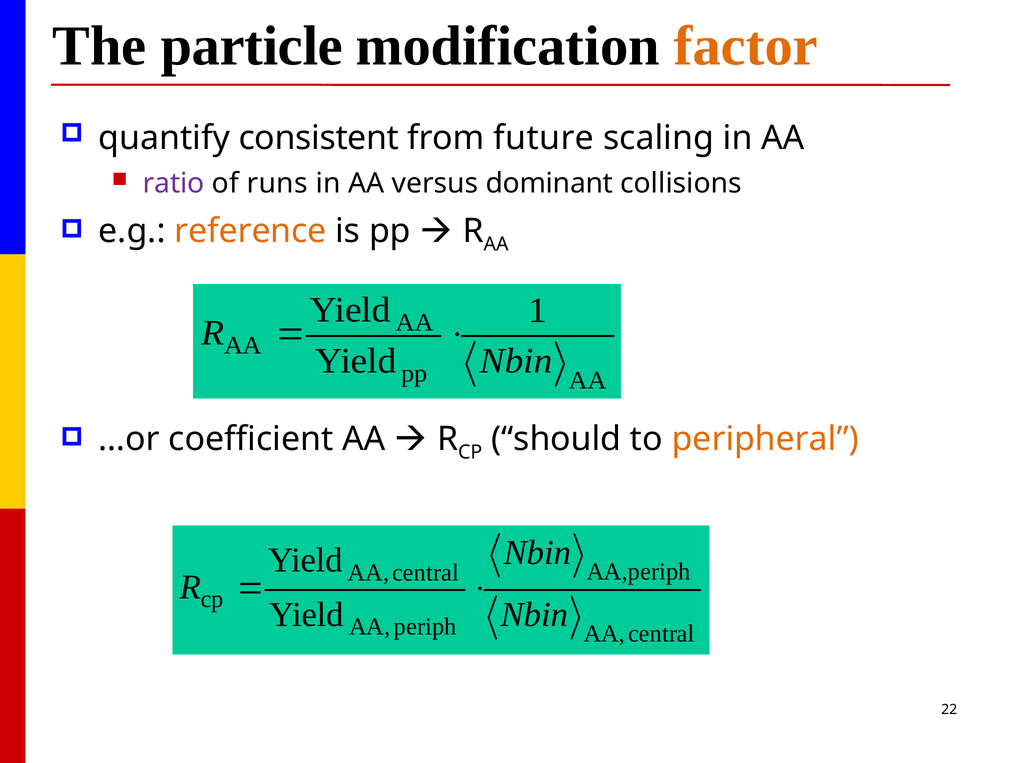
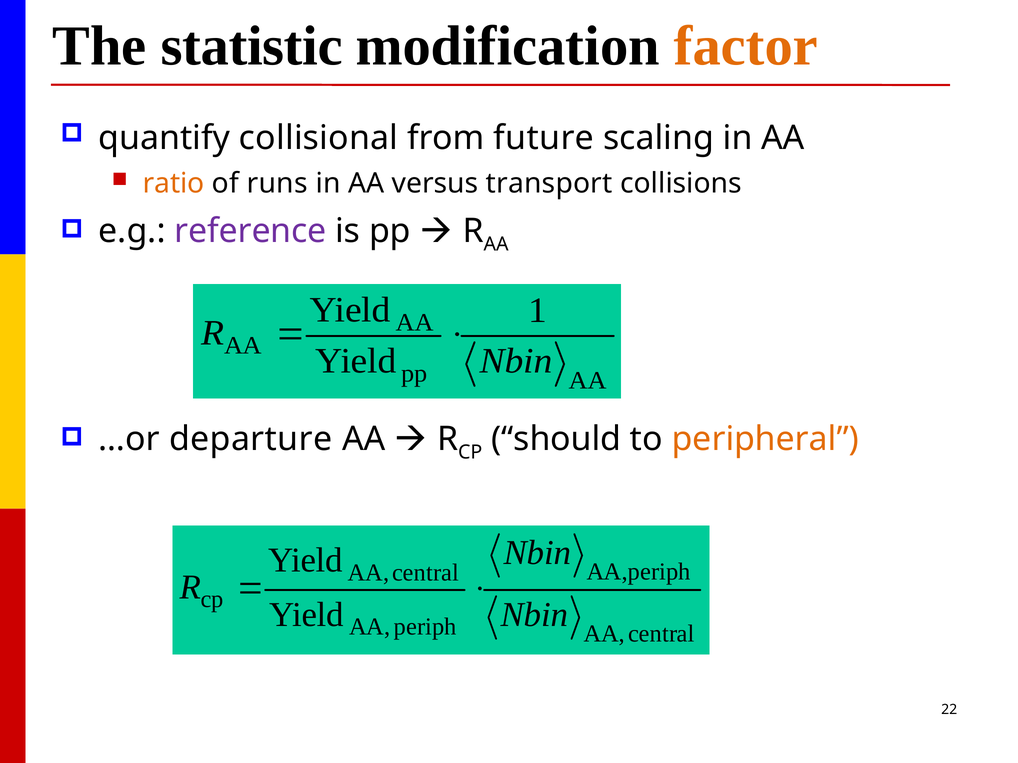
particle: particle -> statistic
consistent: consistent -> collisional
ratio colour: purple -> orange
dominant: dominant -> transport
reference colour: orange -> purple
coefficient: coefficient -> departure
